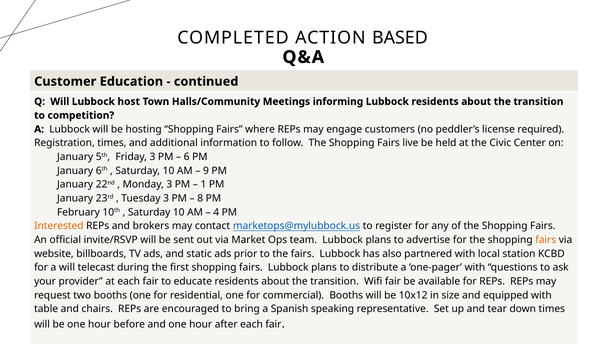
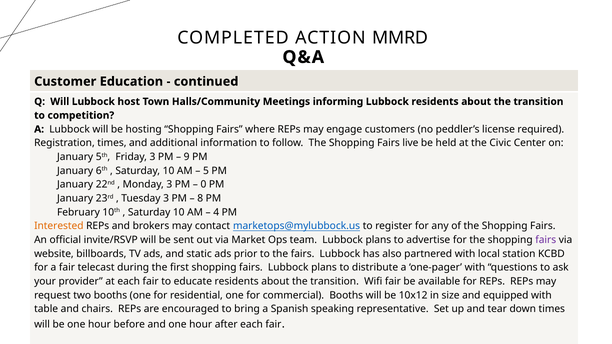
BASED: BASED -> MMRD
6: 6 -> 9
9: 9 -> 5
1: 1 -> 0
fairs at (546, 240) colour: orange -> purple
a will: will -> fair
